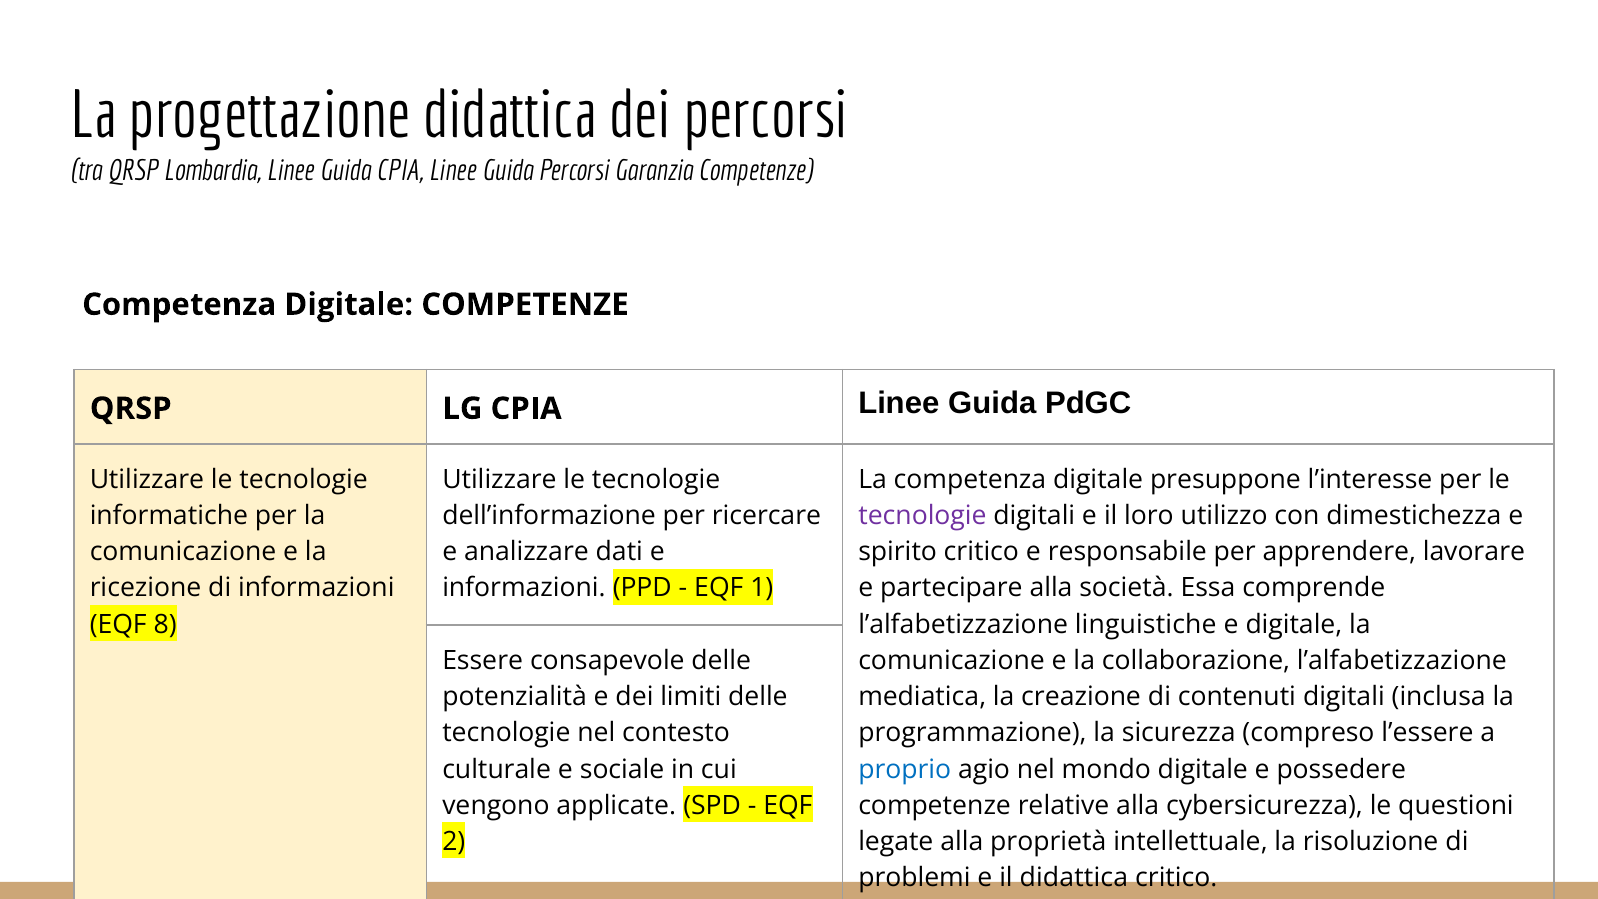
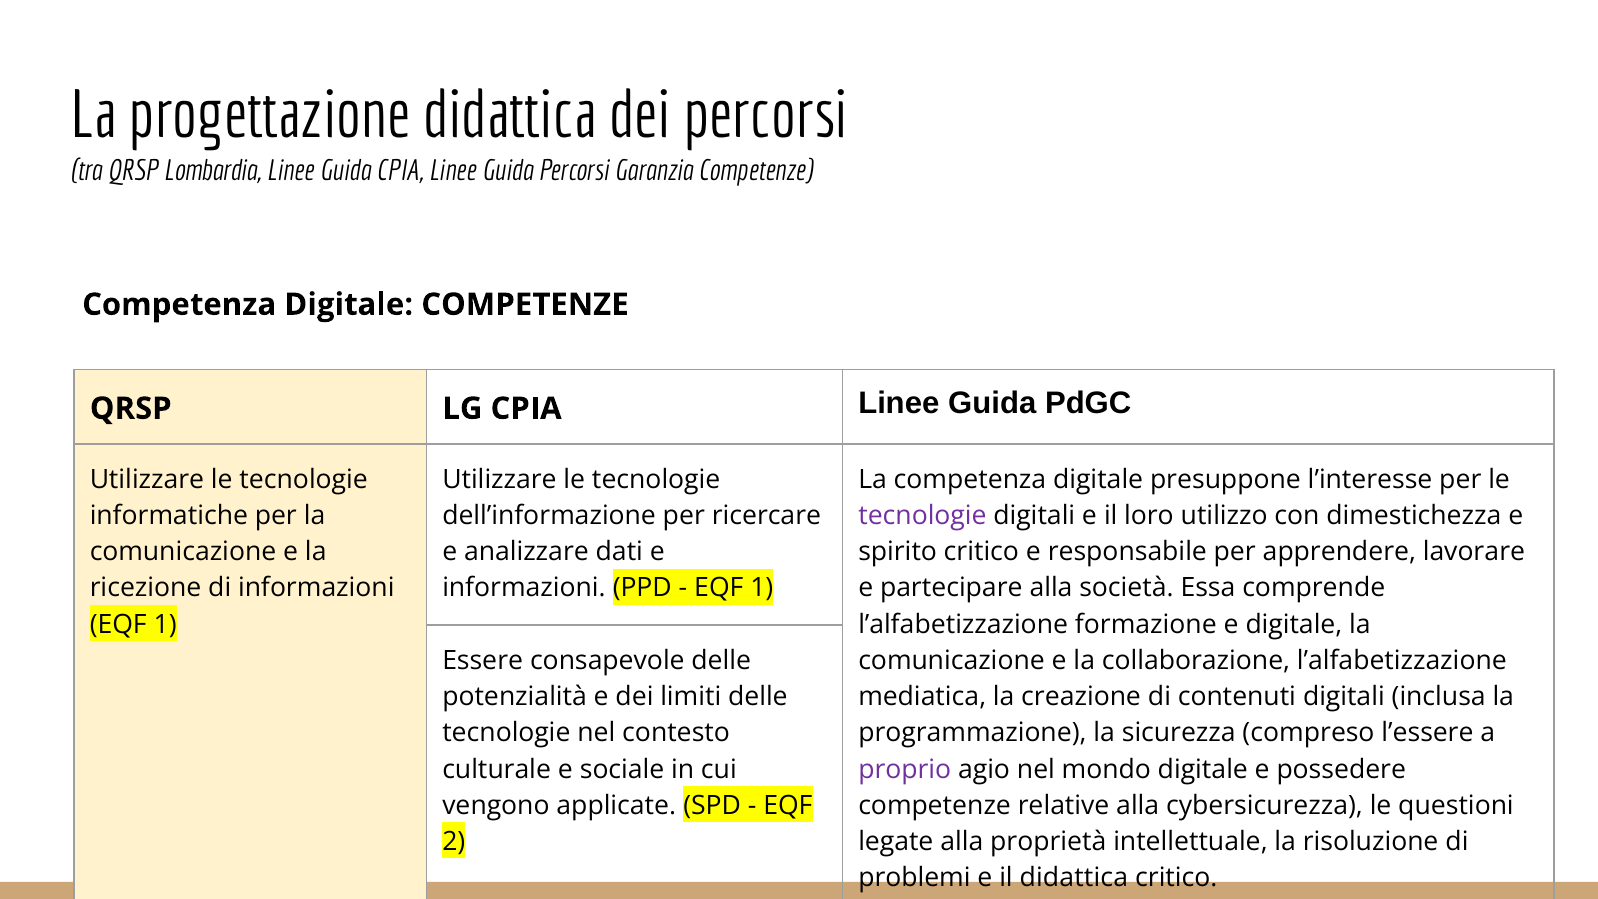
8 at (165, 624): 8 -> 1
linguistiche: linguistiche -> formazione
proprio colour: blue -> purple
